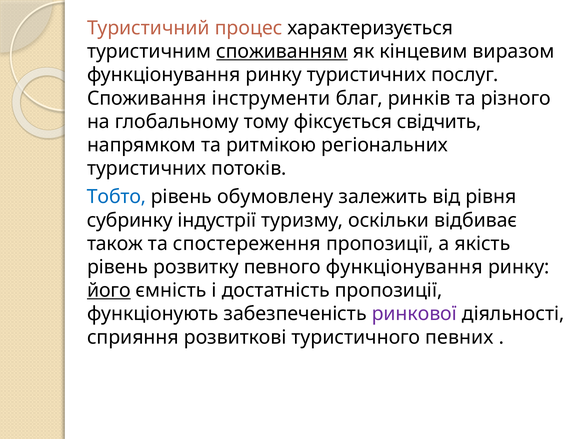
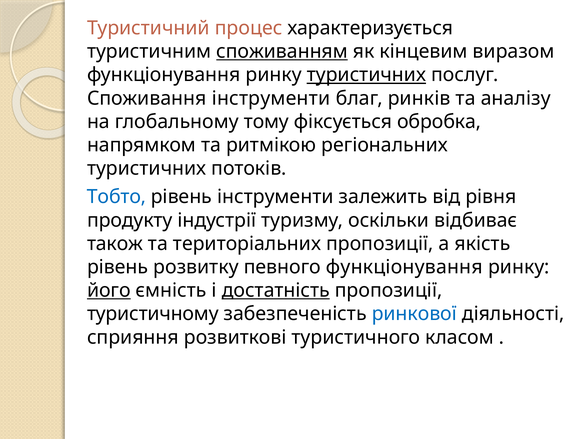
туристичних at (366, 75) underline: none -> present
різного: різного -> аналізу
свідчить: свідчить -> обробка
рівень обумовлену: обумовлену -> інструменти
субринку: субринку -> продукту
спостереження: спостереження -> територіальних
достатність underline: none -> present
функціонують: функціонують -> туристичному
ринкової colour: purple -> blue
певних: певних -> класом
